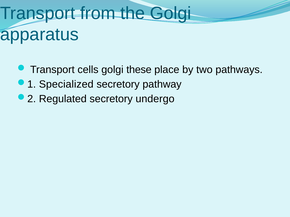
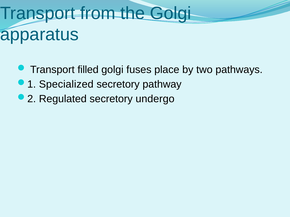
cells: cells -> filled
these: these -> fuses
